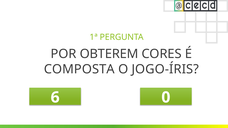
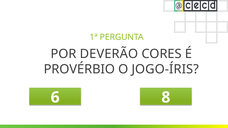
OBTEREM: OBTEREM -> DEVERÃO
COMPOSTA: COMPOSTA -> PROVÉRBIO
0: 0 -> 8
